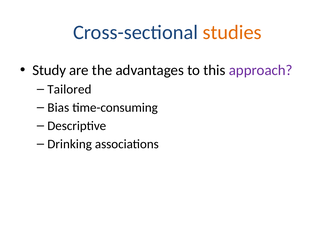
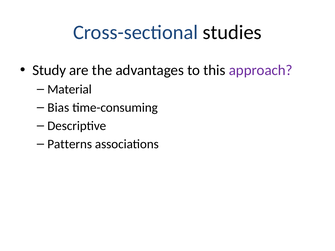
studies colour: orange -> black
Tailored: Tailored -> Material
Drinking: Drinking -> Patterns
